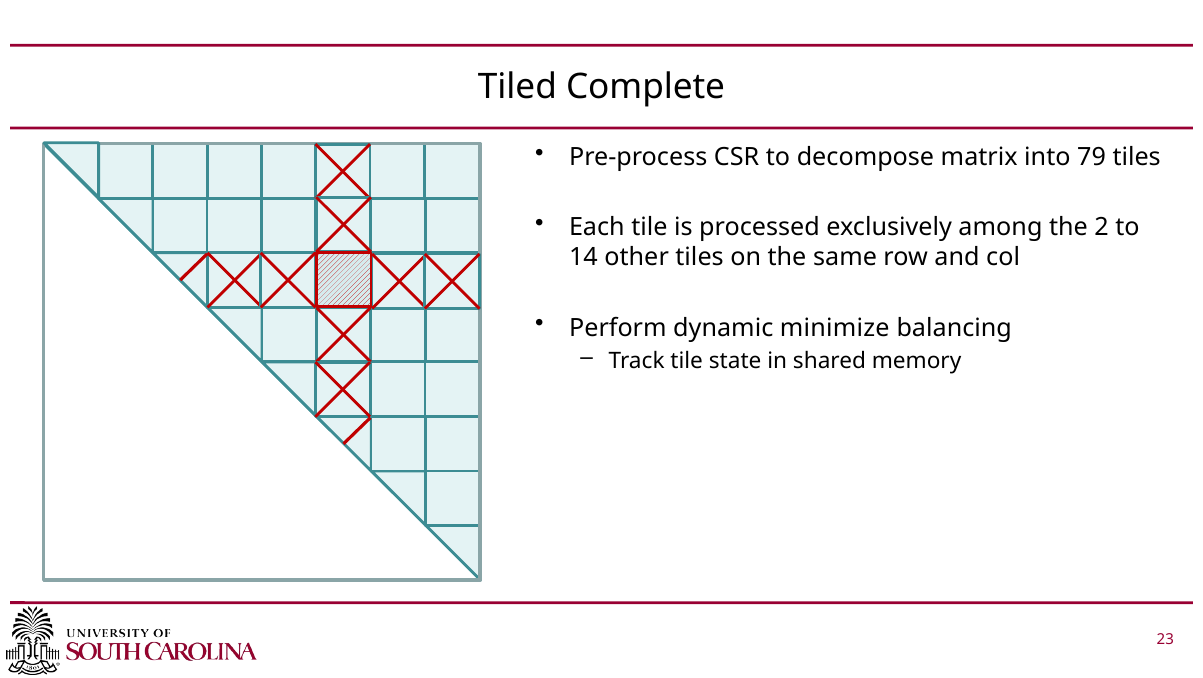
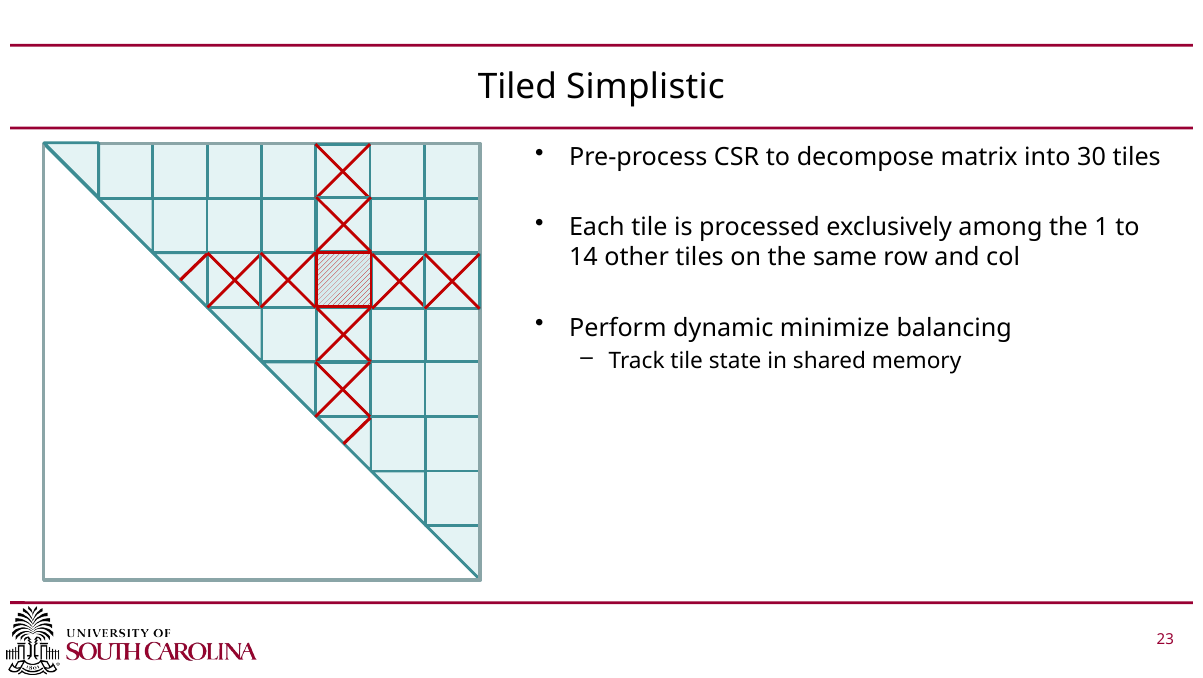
Complete: Complete -> Simplistic
79: 79 -> 30
2: 2 -> 1
